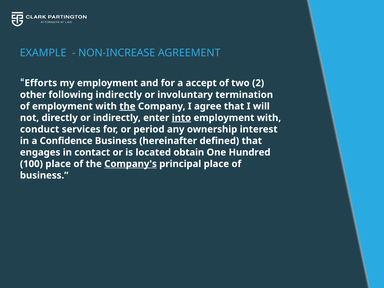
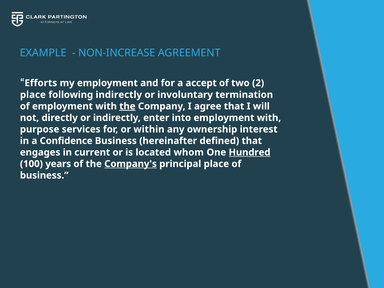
other at (33, 95): other -> place
into underline: present -> none
conduct: conduct -> purpose
period: period -> within
contact: contact -> current
obtain: obtain -> whom
Hundred underline: none -> present
100 place: place -> years
